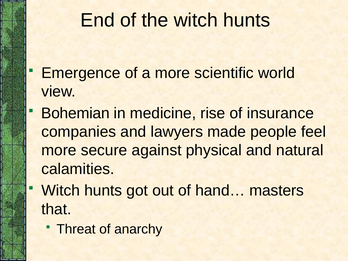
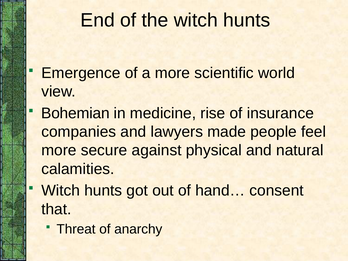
masters: masters -> consent
